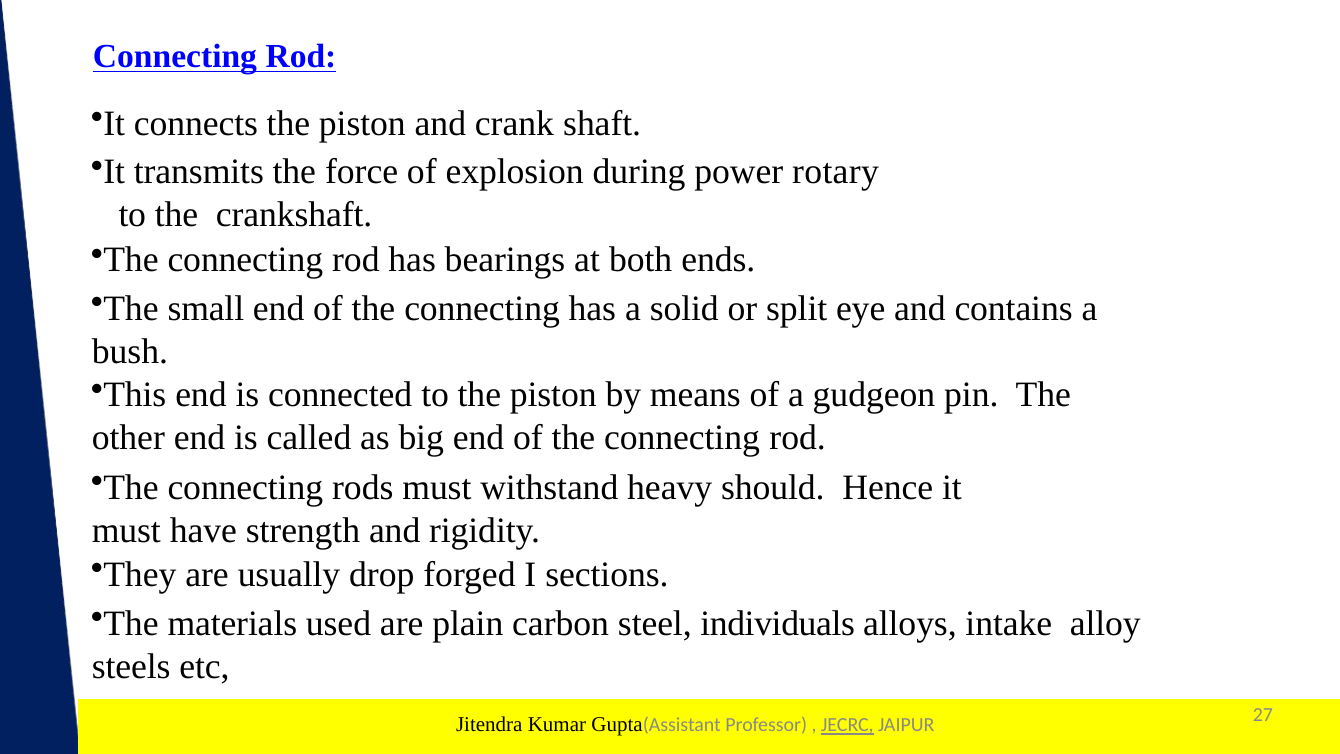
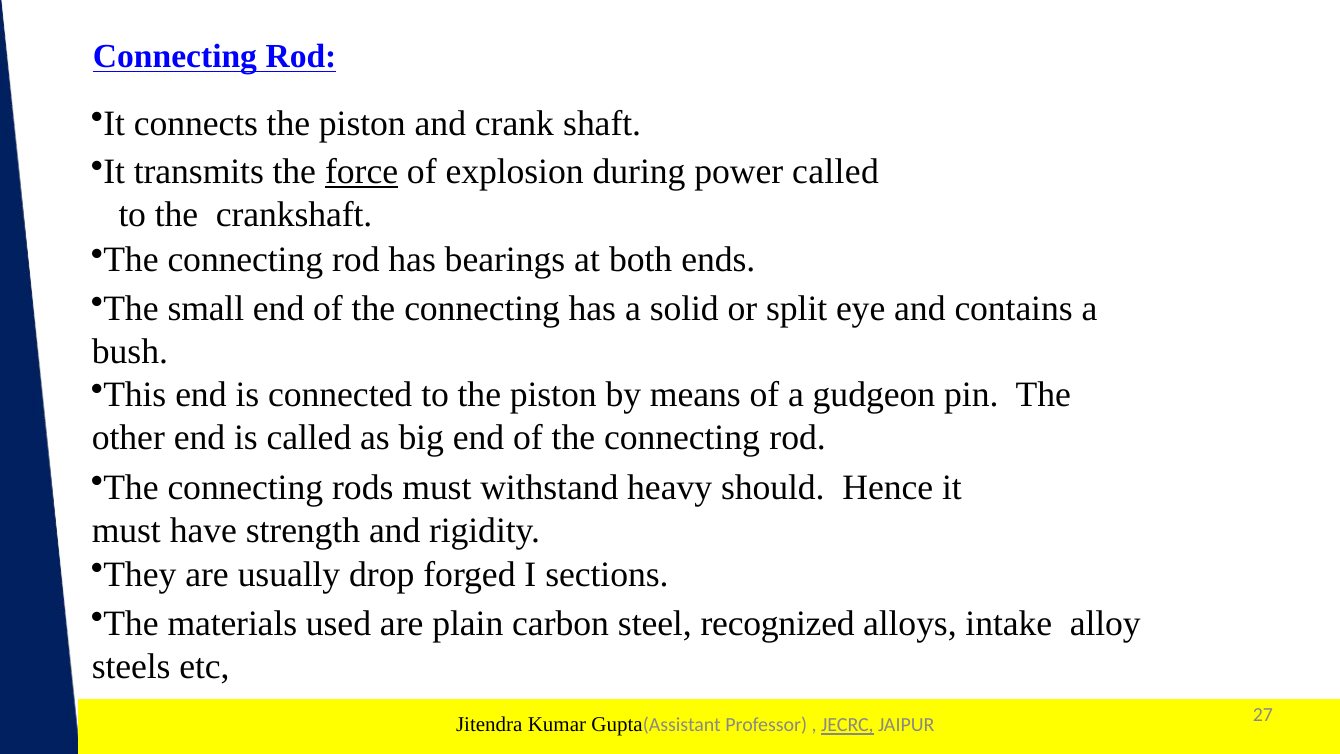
force underline: none -> present
power rotary: rotary -> called
individuals: individuals -> recognized
